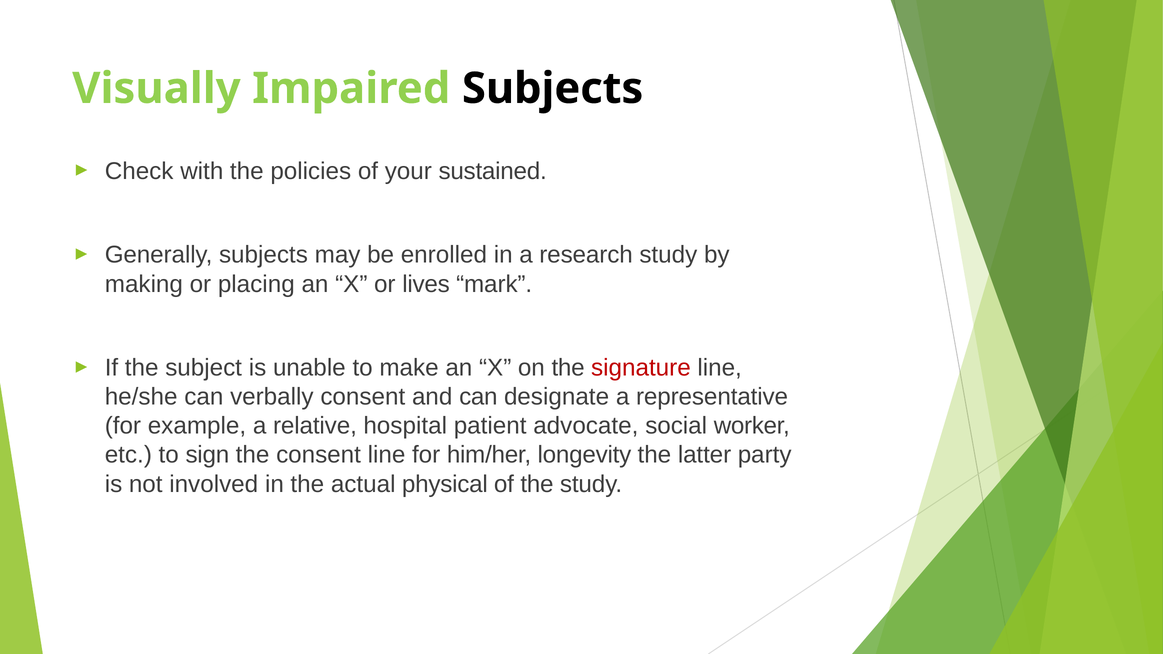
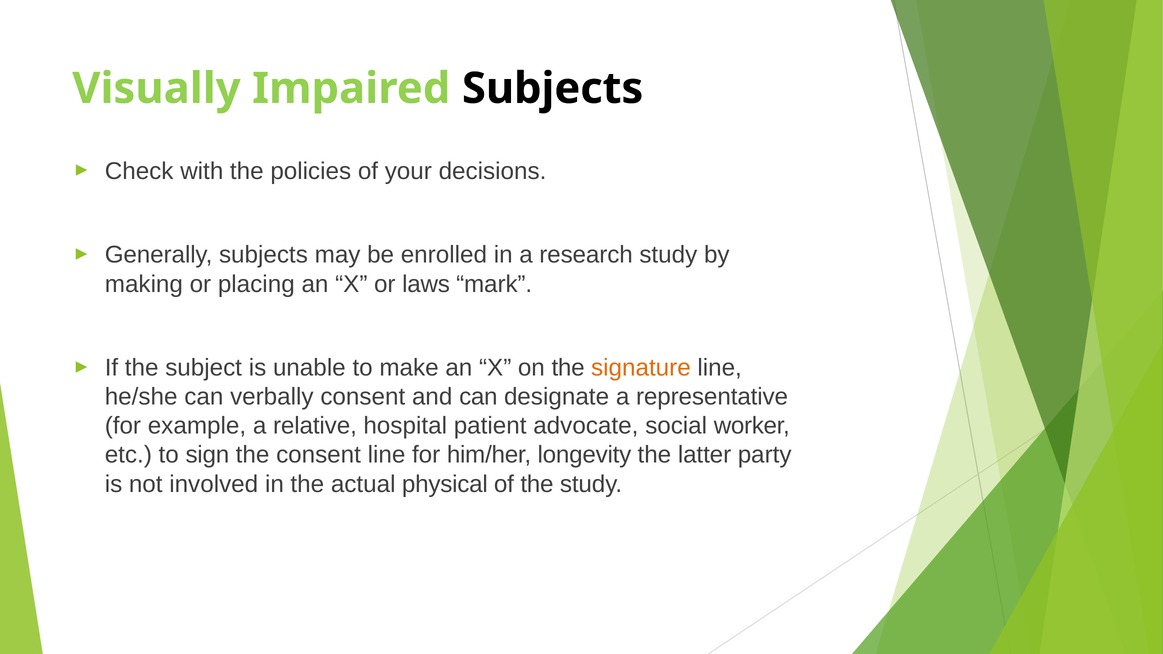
sustained: sustained -> decisions
lives: lives -> laws
signature colour: red -> orange
